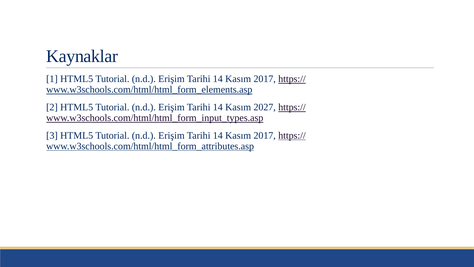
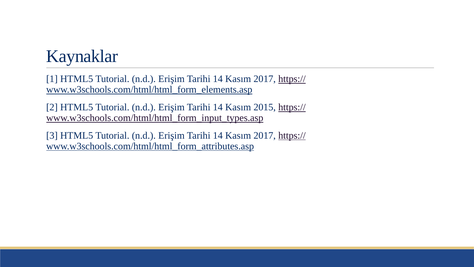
2027: 2027 -> 2015
